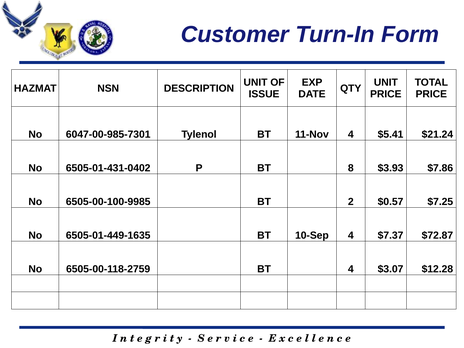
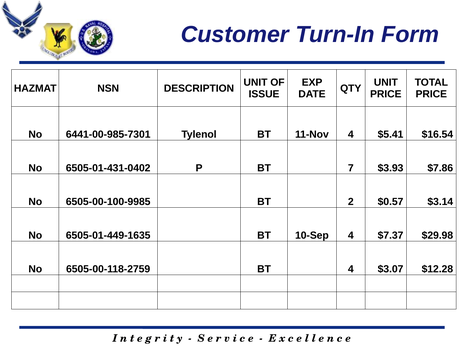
6047-00-985-7301: 6047-00-985-7301 -> 6441-00-985-7301
$21.24: $21.24 -> $16.54
8: 8 -> 7
$7.25: $7.25 -> $3.14
$72.87: $72.87 -> $29.98
